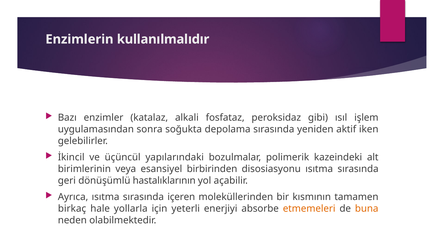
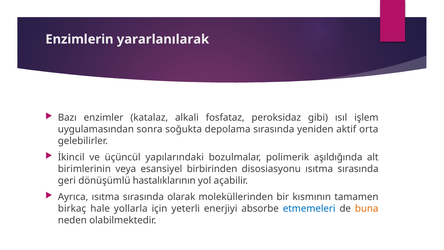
kullanılmalıdır: kullanılmalıdır -> yararlanılarak
iken: iken -> orta
kazeindeki: kazeindeki -> aşıldığında
içeren: içeren -> olarak
etmemeleri colour: orange -> blue
